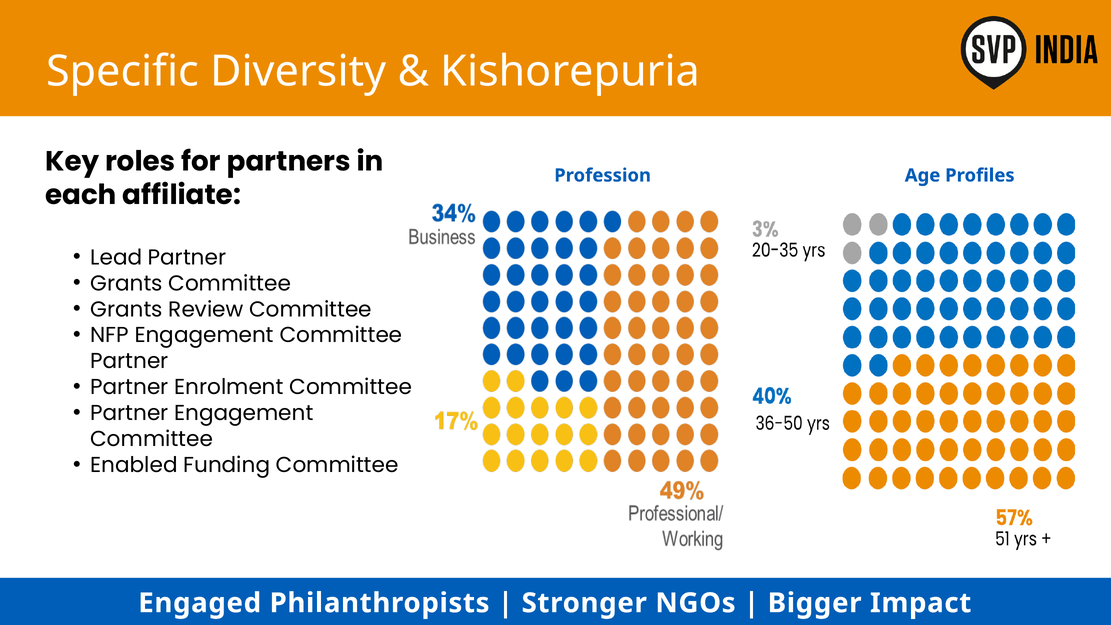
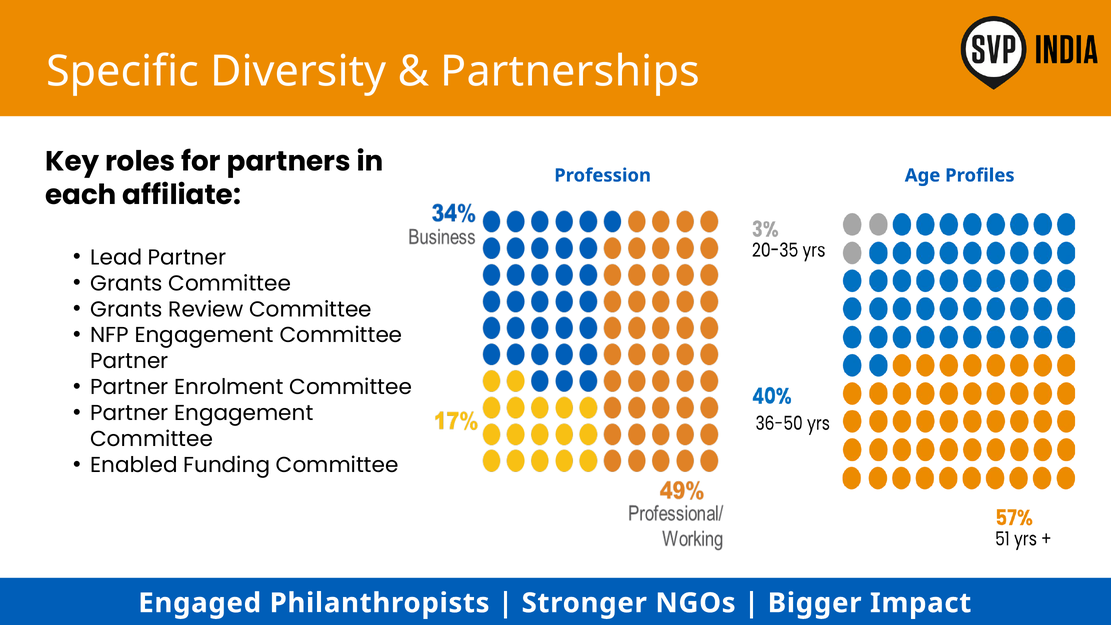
Kishorepuria: Kishorepuria -> Partnerships
